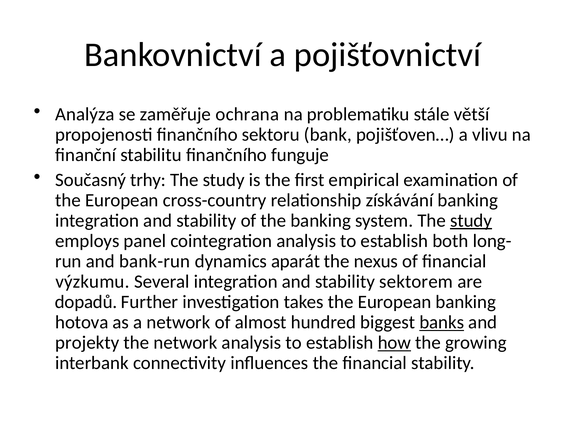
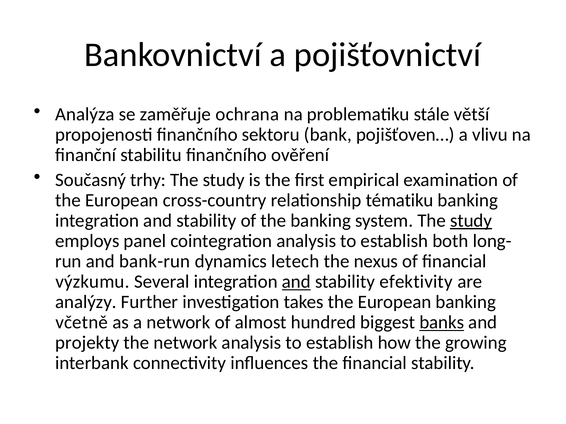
funguje: funguje -> ověření
získávání: získávání -> tématiku
aparát: aparát -> letech
and at (296, 282) underline: none -> present
sektorem: sektorem -> efektivity
dopadů: dopadů -> analýzy
hotova: hotova -> včetně
how underline: present -> none
